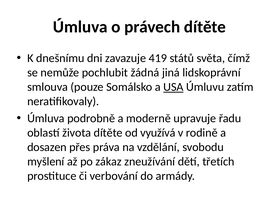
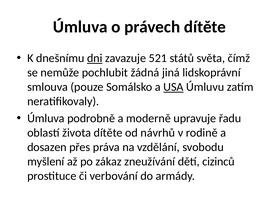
dni underline: none -> present
419: 419 -> 521
využívá: využívá -> návrhů
třetích: třetích -> cizinců
